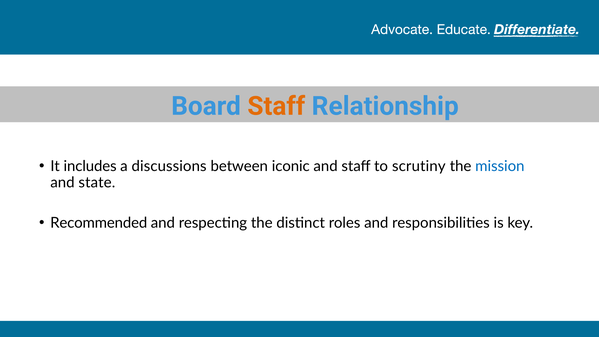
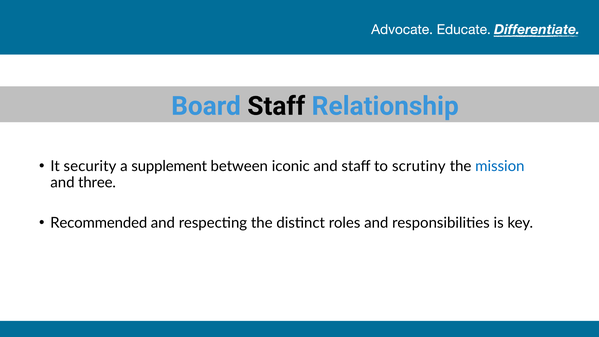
Staff at (276, 106) colour: orange -> black
includes: includes -> security
discussions: discussions -> supplement
state: state -> three
